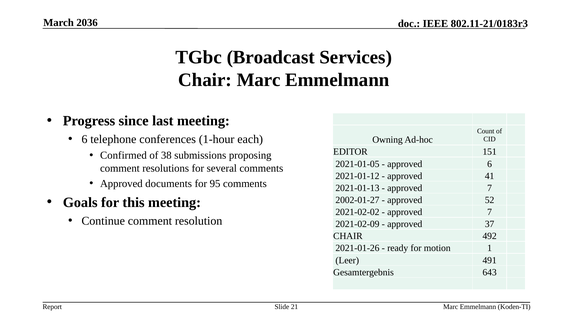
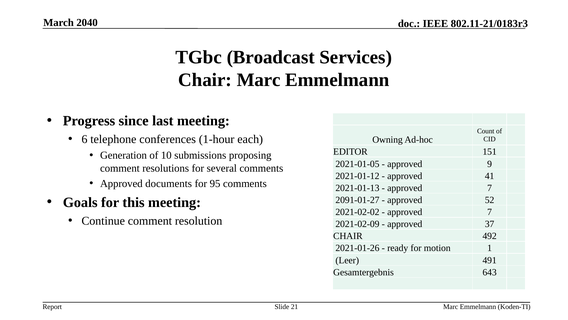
2036: 2036 -> 2040
Confirmed: Confirmed -> Generation
38: 38 -> 10
approved 6: 6 -> 9
2002-01-27: 2002-01-27 -> 2091-01-27
